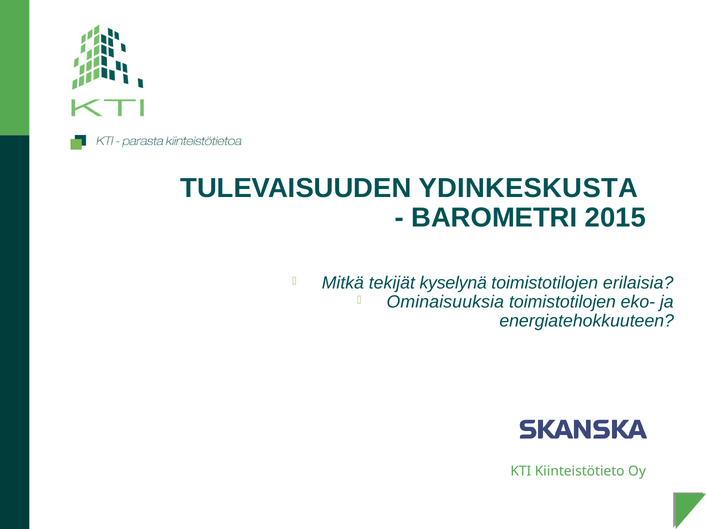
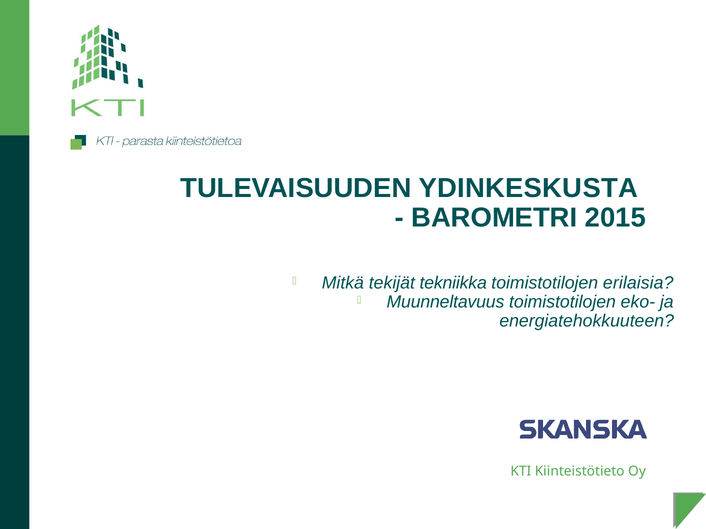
kyselynä: kyselynä -> tekniikka
Ominaisuuksia: Ominaisuuksia -> Muunneltavuus
